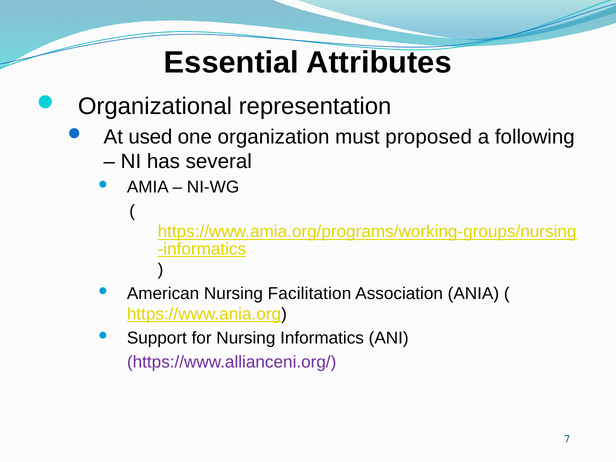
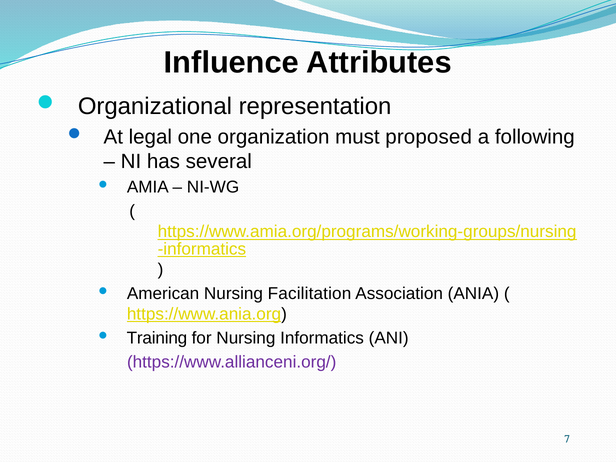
Essential: Essential -> Influence
used: used -> legal
Support: Support -> Training
